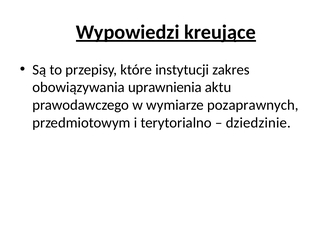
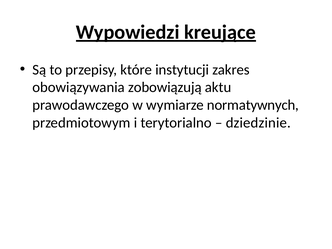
uprawnienia: uprawnienia -> zobowiązują
pozaprawnych: pozaprawnych -> normatywnych
